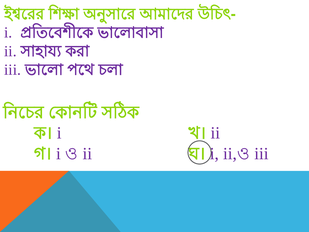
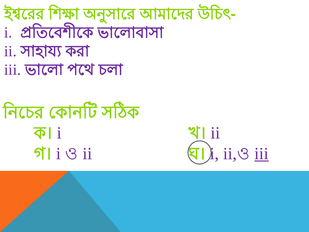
iii at (262, 153) underline: none -> present
